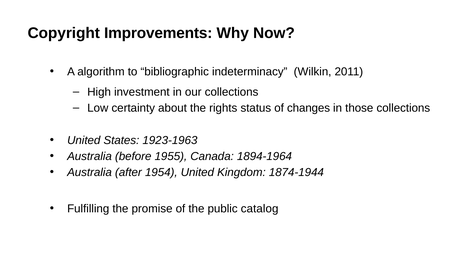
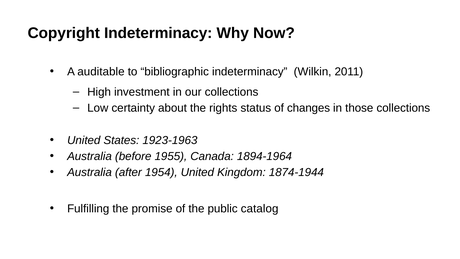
Copyright Improvements: Improvements -> Indeterminacy
algorithm: algorithm -> auditable
